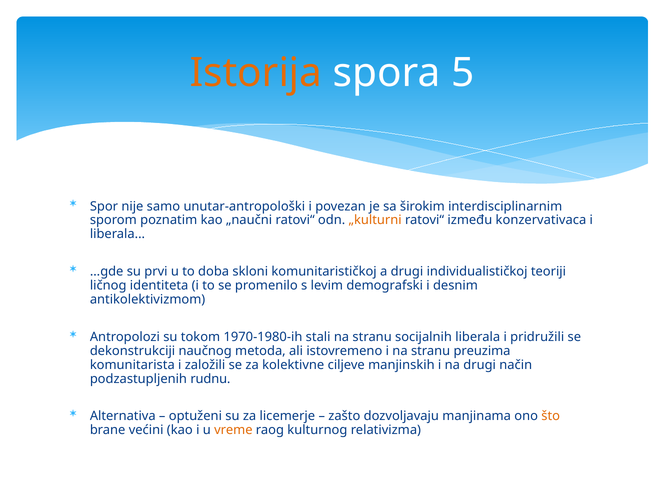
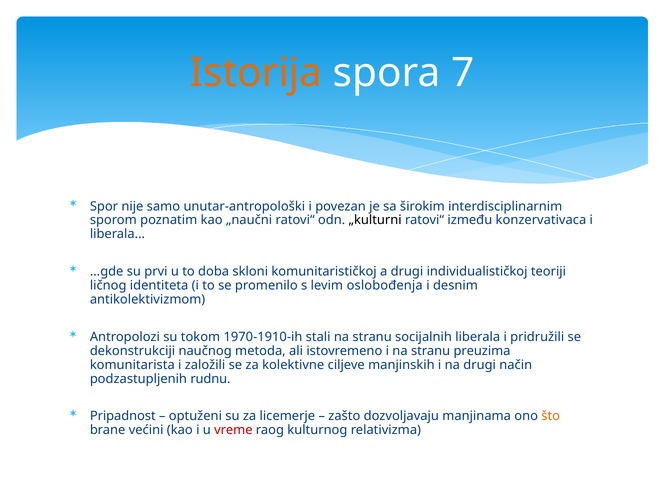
5: 5 -> 7
„kulturni colour: orange -> black
demografski: demografski -> oslobođenja
1970-1980-ih: 1970-1980-ih -> 1970-1910-ih
Alternativa: Alternativa -> Pripadnost
vreme colour: orange -> red
